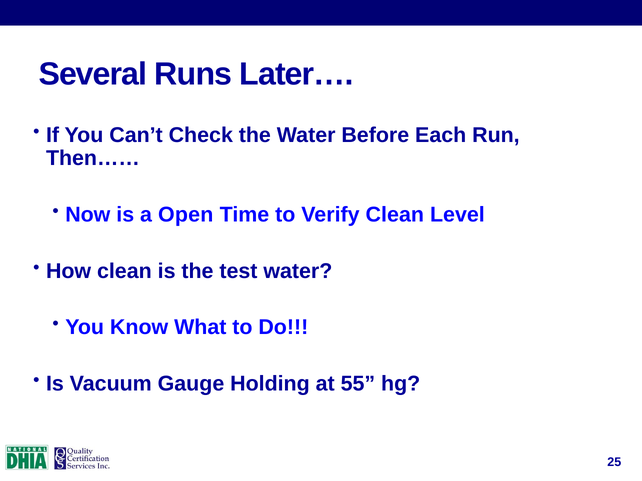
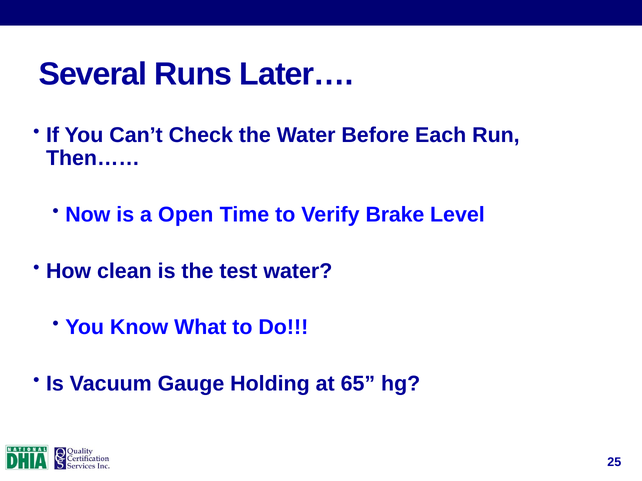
Verify Clean: Clean -> Brake
55: 55 -> 65
